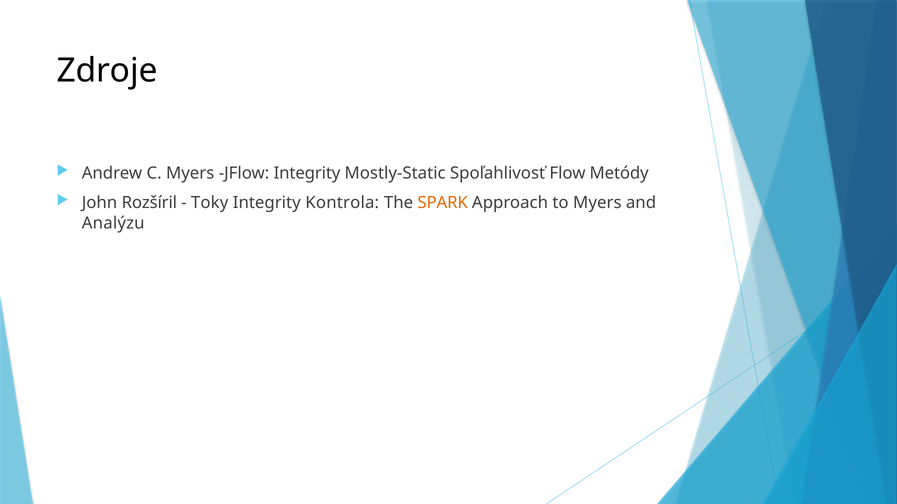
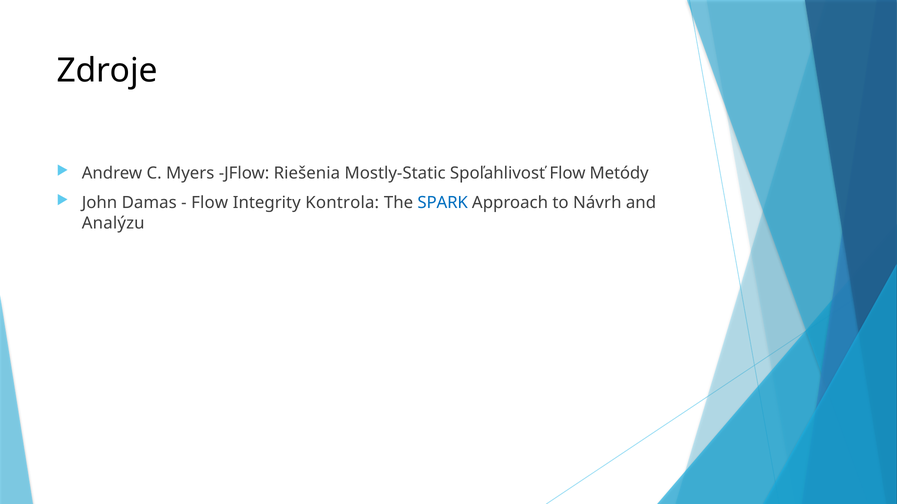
JFlow Integrity: Integrity -> Riešenia
Rozšíril: Rozšíril -> Damas
Toky at (210, 203): Toky -> Flow
SPARK colour: orange -> blue
to Myers: Myers -> Návrh
